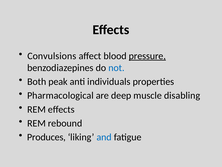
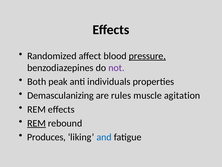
Convulsions: Convulsions -> Randomized
not colour: blue -> purple
Pharmacological: Pharmacological -> Demasculanizing
deep: deep -> rules
disabling: disabling -> agitation
REM at (36, 123) underline: none -> present
